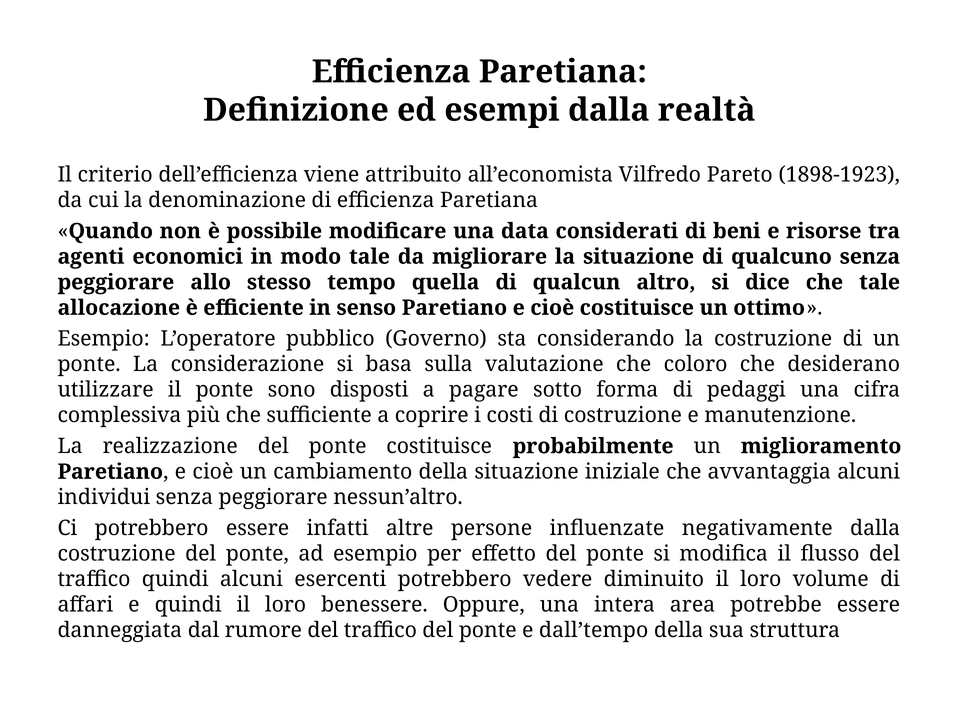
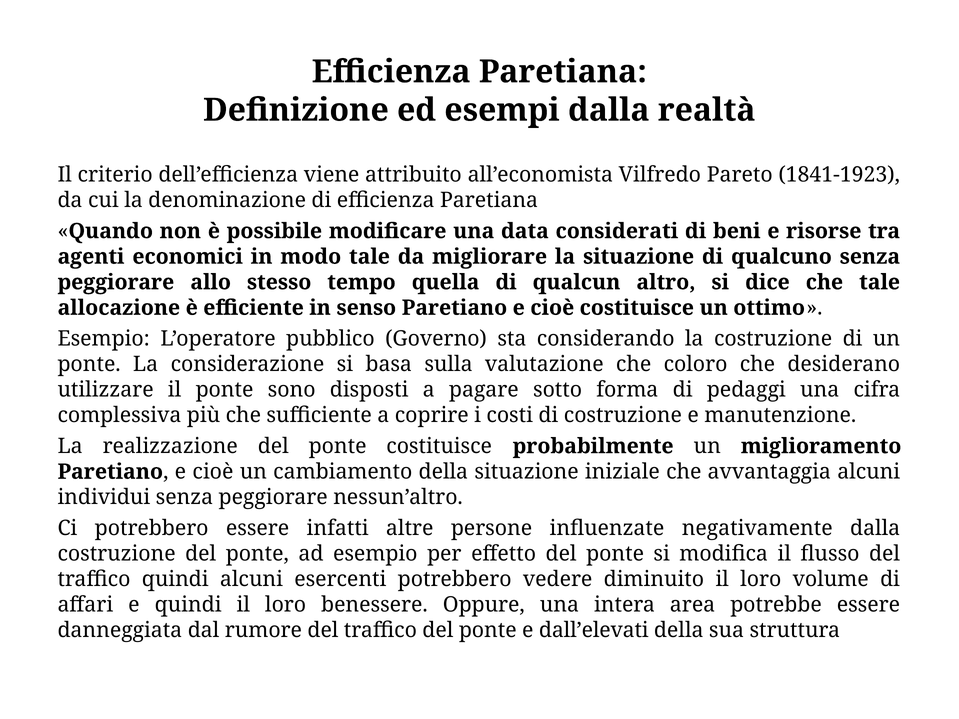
1898-1923: 1898-1923 -> 1841-1923
dall’tempo: dall’tempo -> dall’elevati
